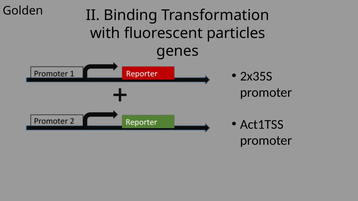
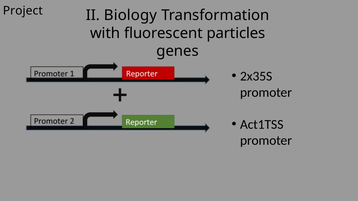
Golden: Golden -> Project
Binding: Binding -> Biology
